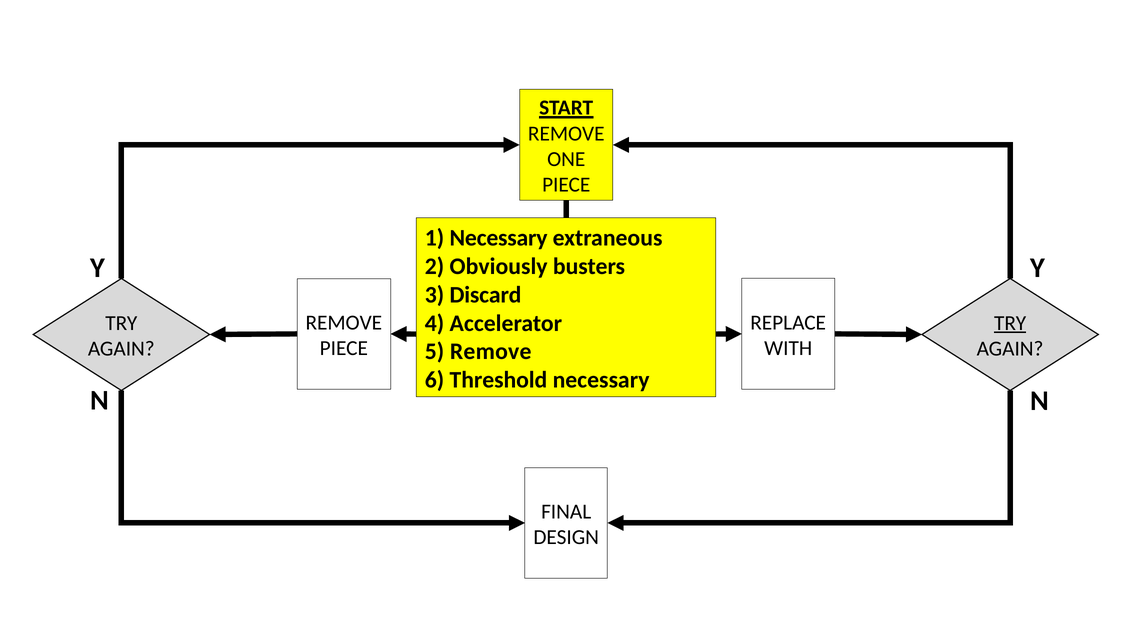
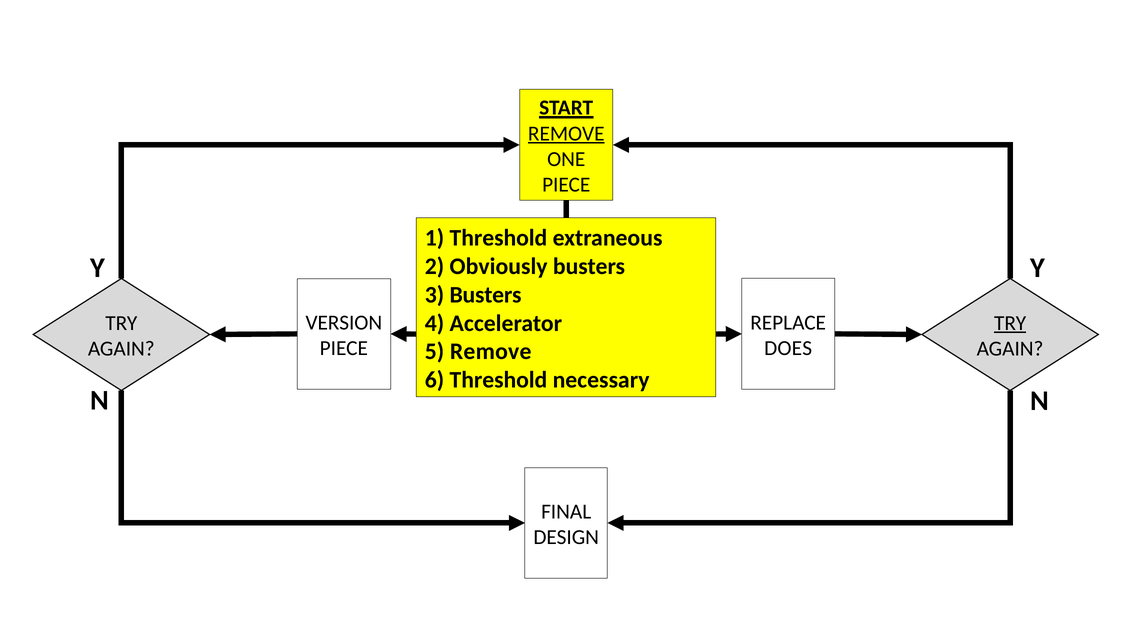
REMOVE at (566, 133) underline: none -> present
1 Necessary: Necessary -> Threshold
3 Discard: Discard -> Busters
REMOVE at (344, 322): REMOVE -> VERSION
WITH at (788, 348): WITH -> DOES
